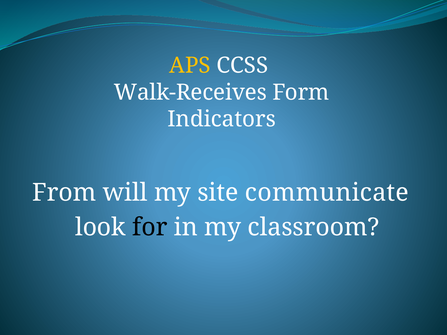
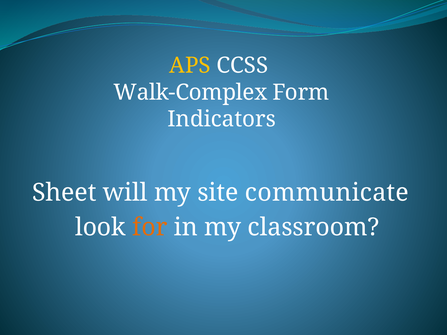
Walk-Receives: Walk-Receives -> Walk-Complex
From: From -> Sheet
for colour: black -> orange
